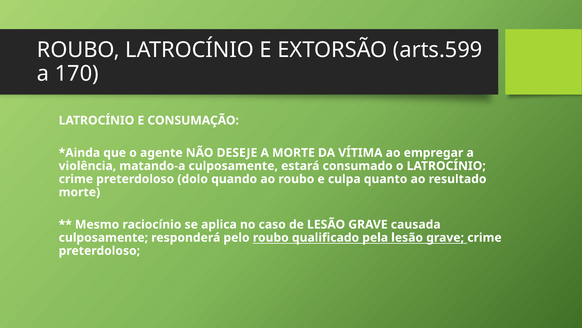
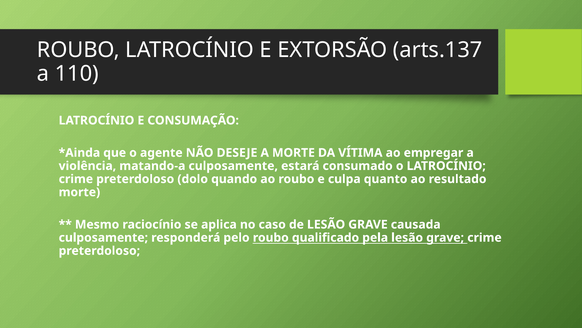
arts.599: arts.599 -> arts.137
170: 170 -> 110
